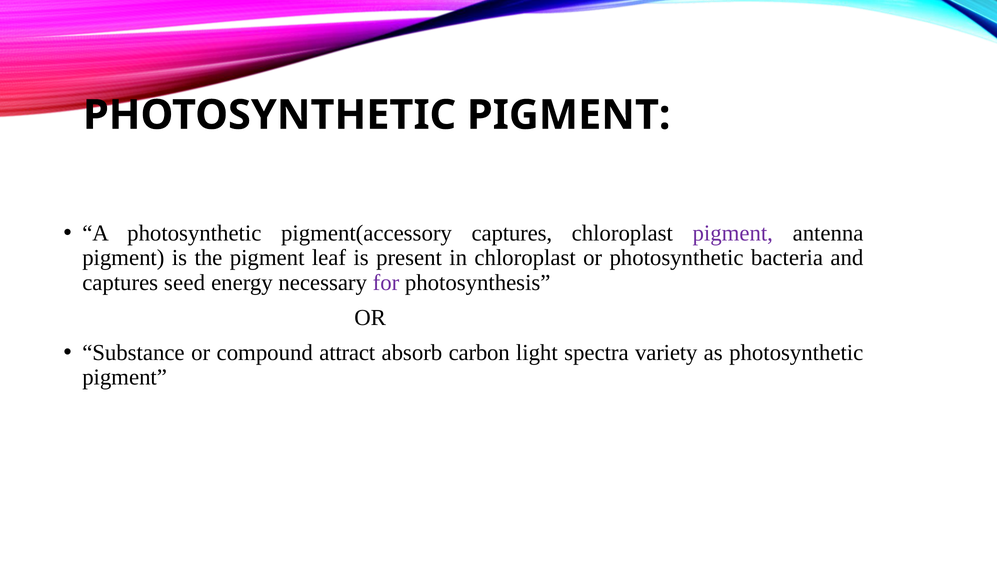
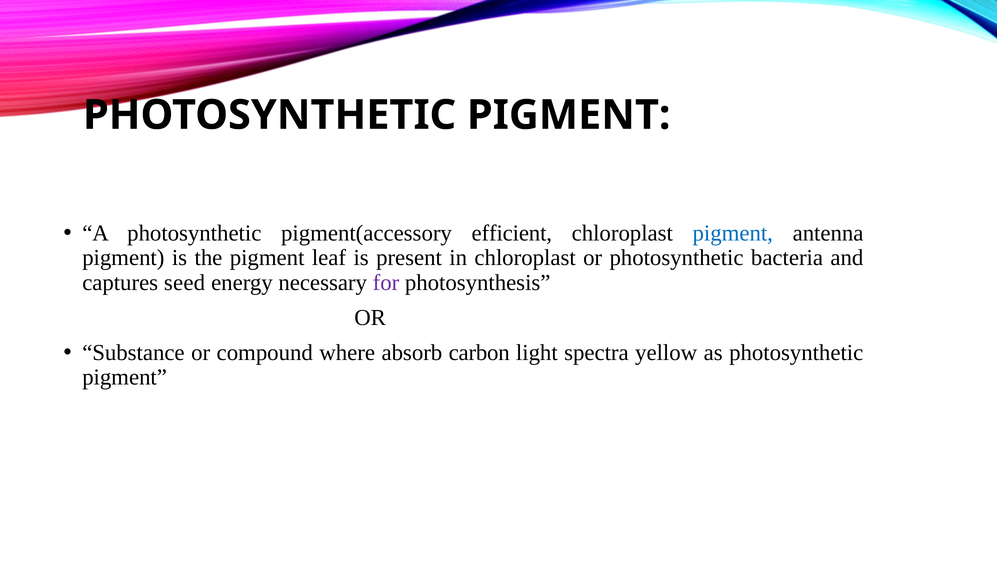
pigment(accessory captures: captures -> efficient
pigment at (733, 233) colour: purple -> blue
attract: attract -> where
variety: variety -> yellow
